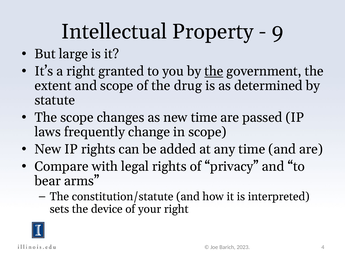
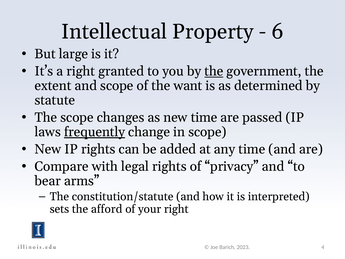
9: 9 -> 6
drug: drug -> want
frequently underline: none -> present
device: device -> afford
